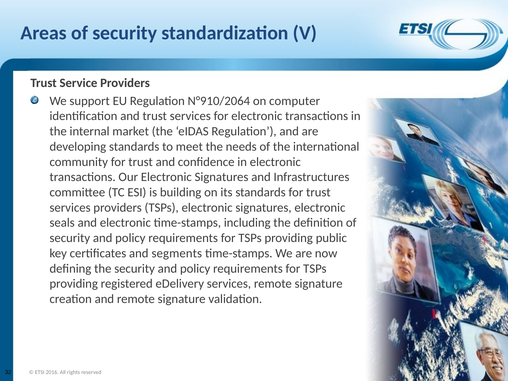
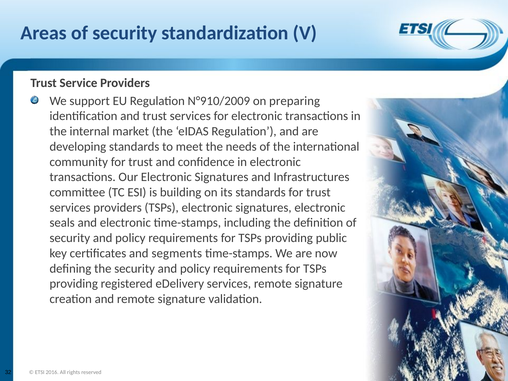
N°910/2064: N°910/2064 -> N°910/2009
computer: computer -> preparing
